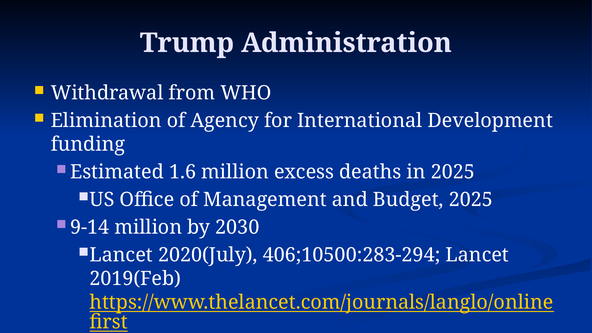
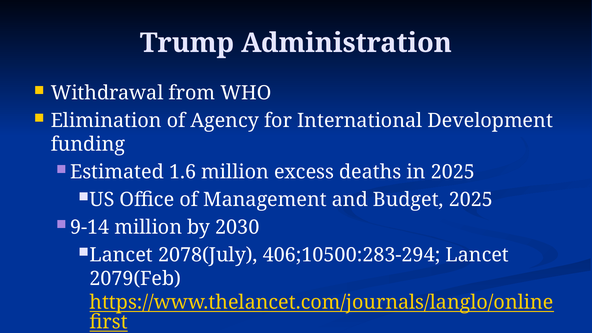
2020(July: 2020(July -> 2078(July
2019(Feb: 2019(Feb -> 2079(Feb
